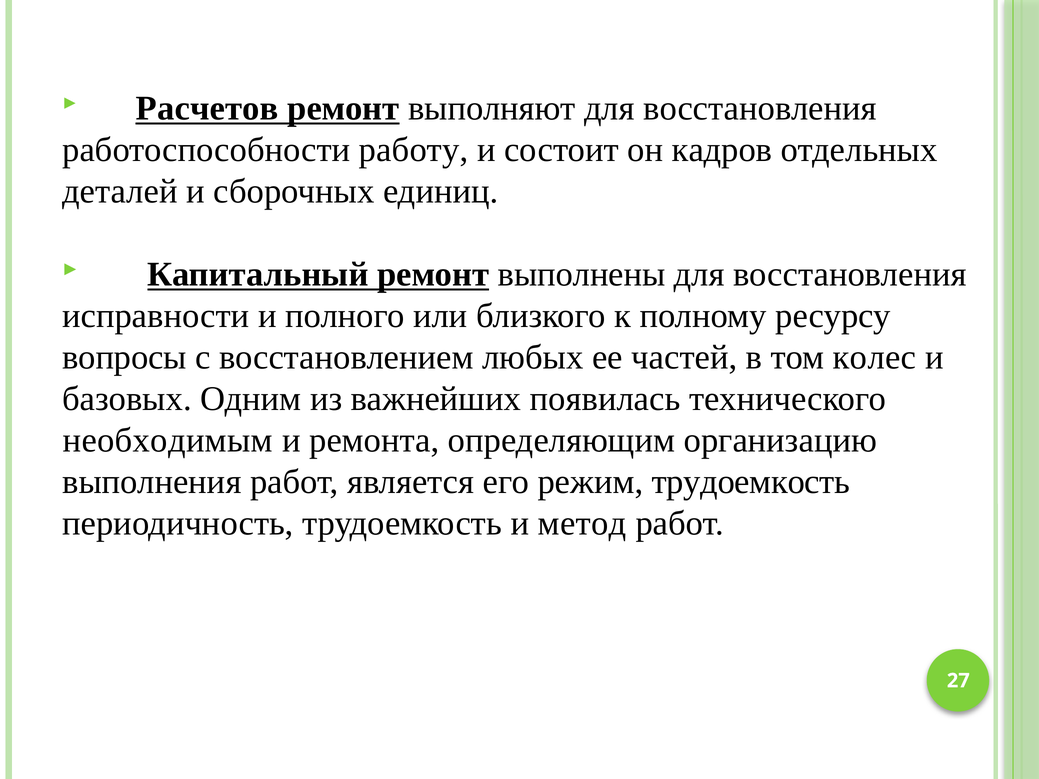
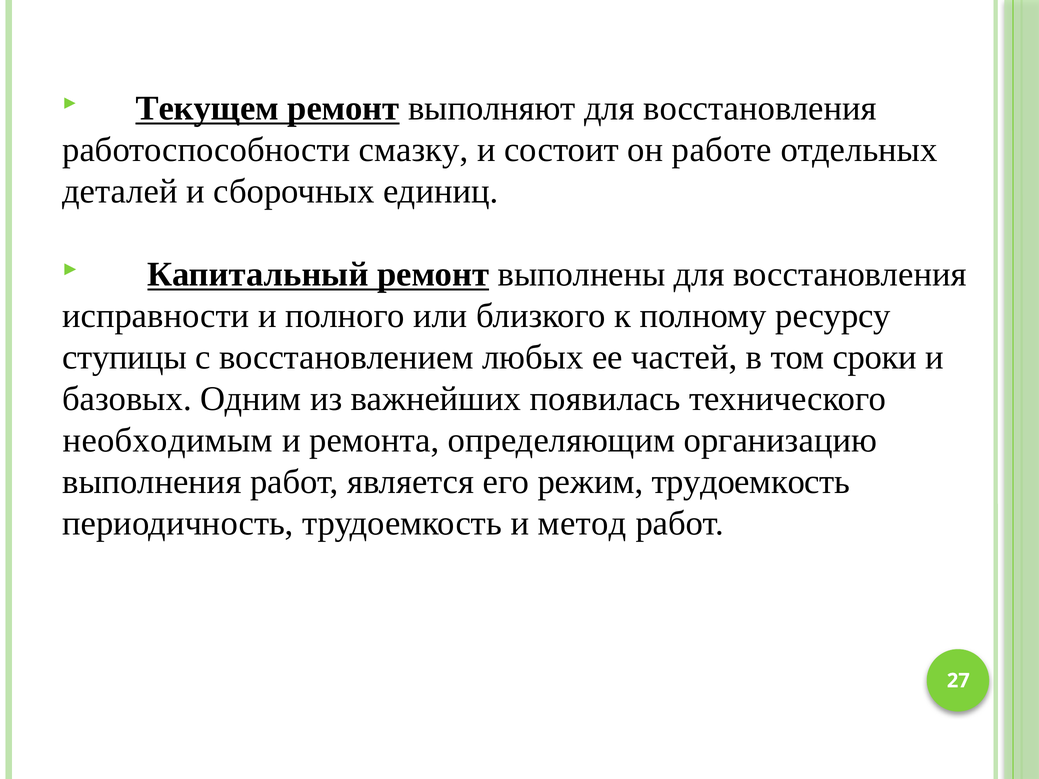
Расчетов: Расчетов -> Текущем
работу: работу -> смазку
кадров: кадров -> работе
вопросы: вопросы -> ступицы
колес: колес -> сроки
